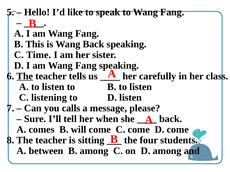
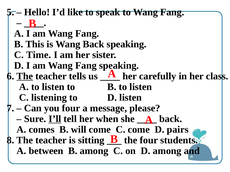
you calls: calls -> four
I’ll underline: none -> present
D come: come -> pairs
